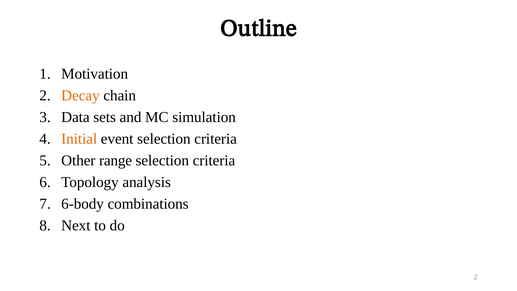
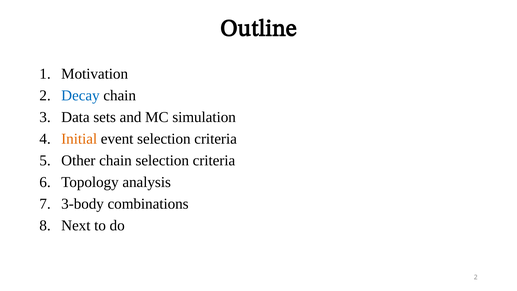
Decay colour: orange -> blue
Other range: range -> chain
6-body: 6-body -> 3-body
